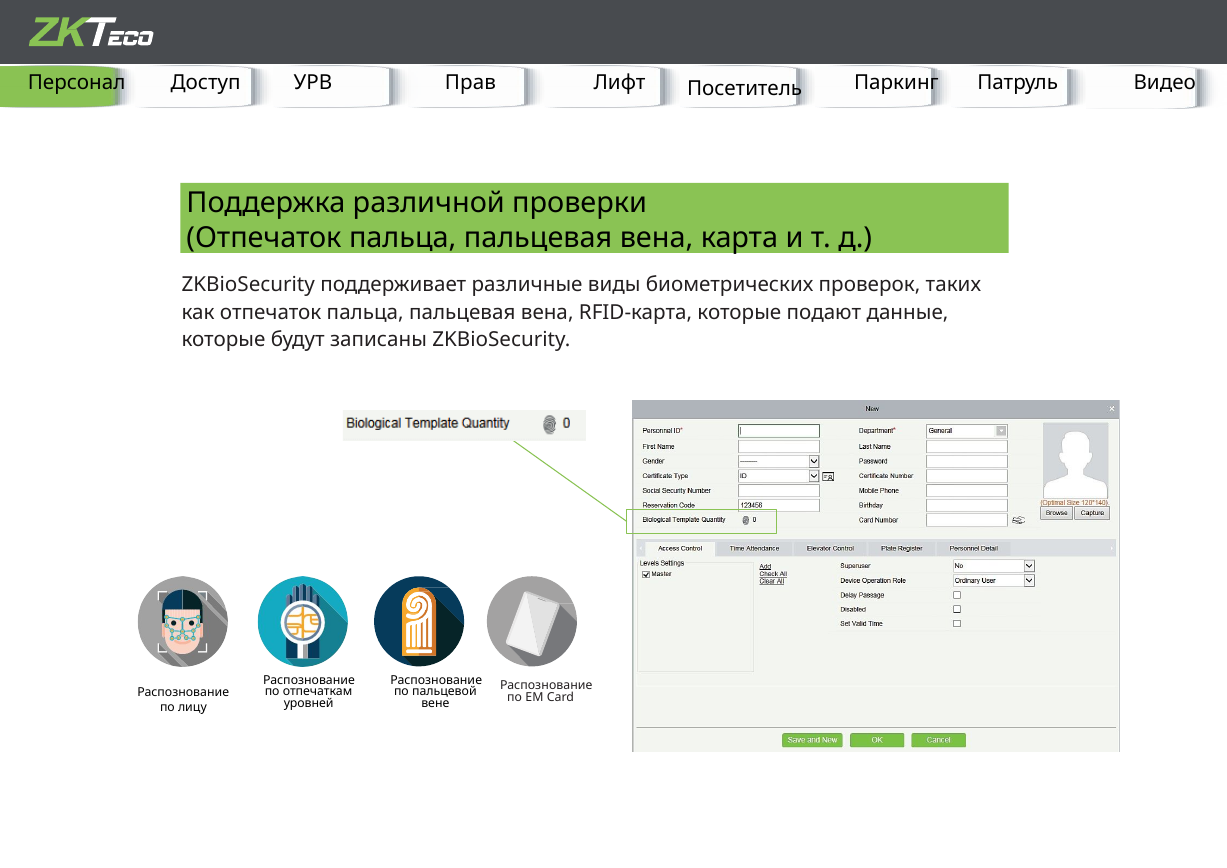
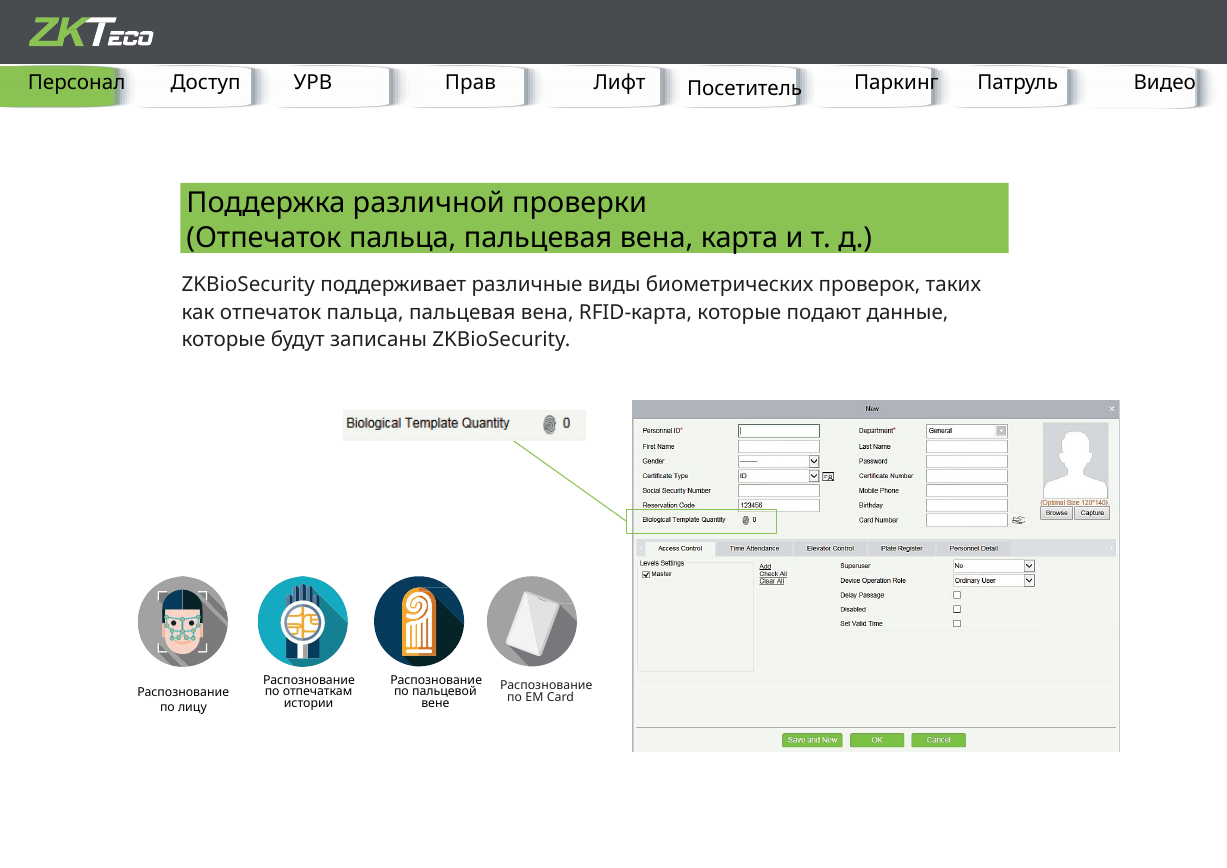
уровней: уровней -> истории
